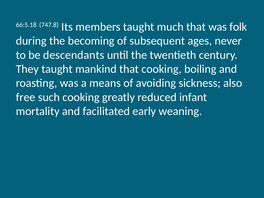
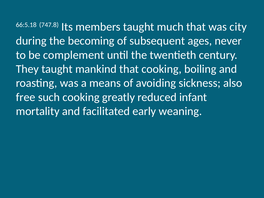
folk: folk -> city
descendants: descendants -> complement
